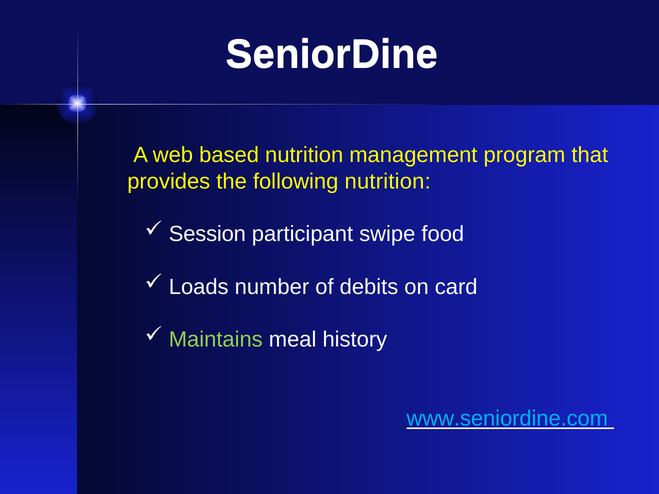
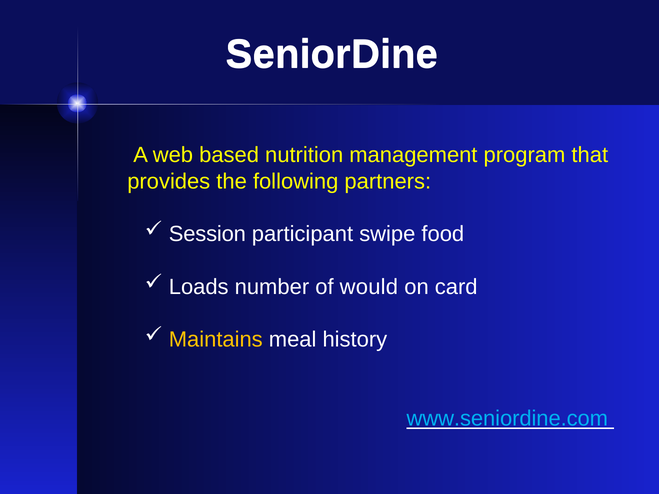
following nutrition: nutrition -> partners
debits: debits -> would
Maintains colour: light green -> yellow
